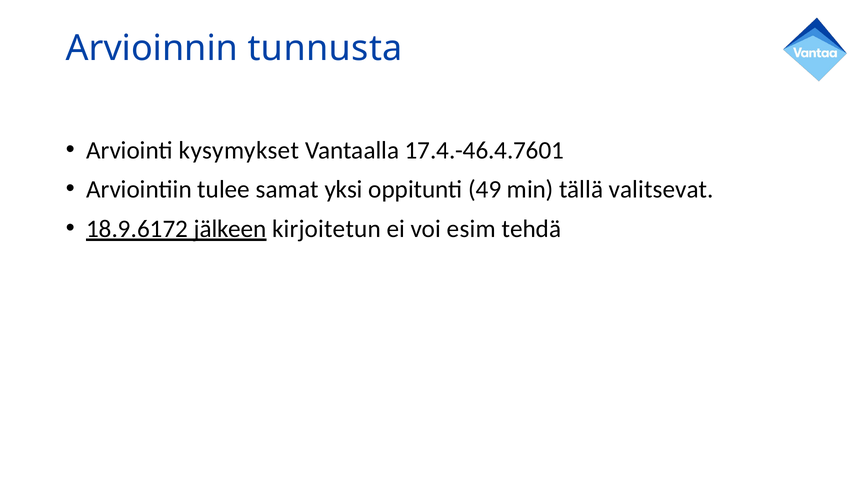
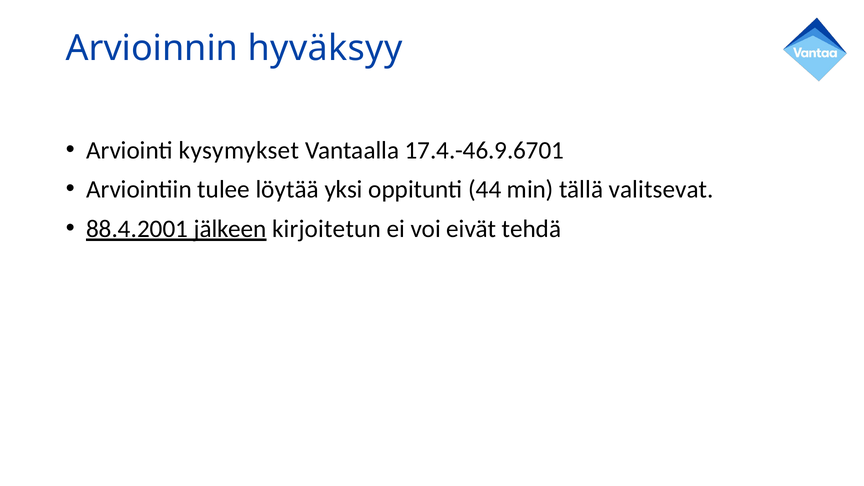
tunnusta: tunnusta -> hyväksyy
17.4.-46.4.7601: 17.4.-46.4.7601 -> 17.4.-46.9.6701
samat: samat -> löytää
49: 49 -> 44
18.9.6172: 18.9.6172 -> 88.4.2001
esim: esim -> eivät
